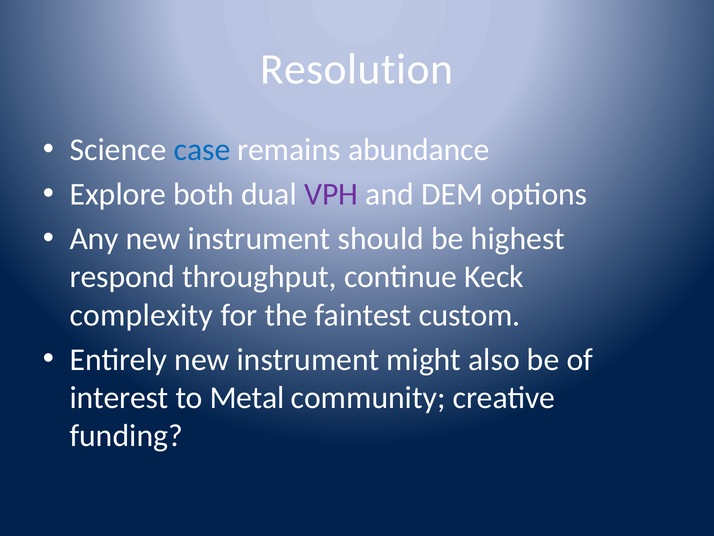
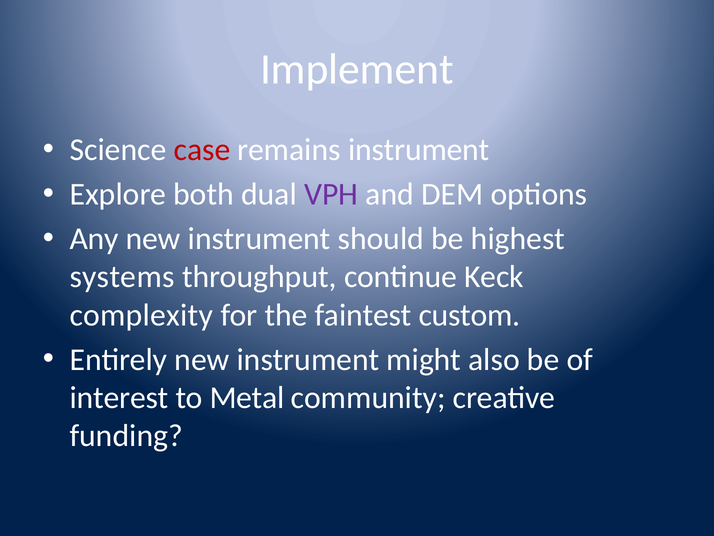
Resolution: Resolution -> Implement
case colour: blue -> red
remains abundance: abundance -> instrument
respond: respond -> systems
